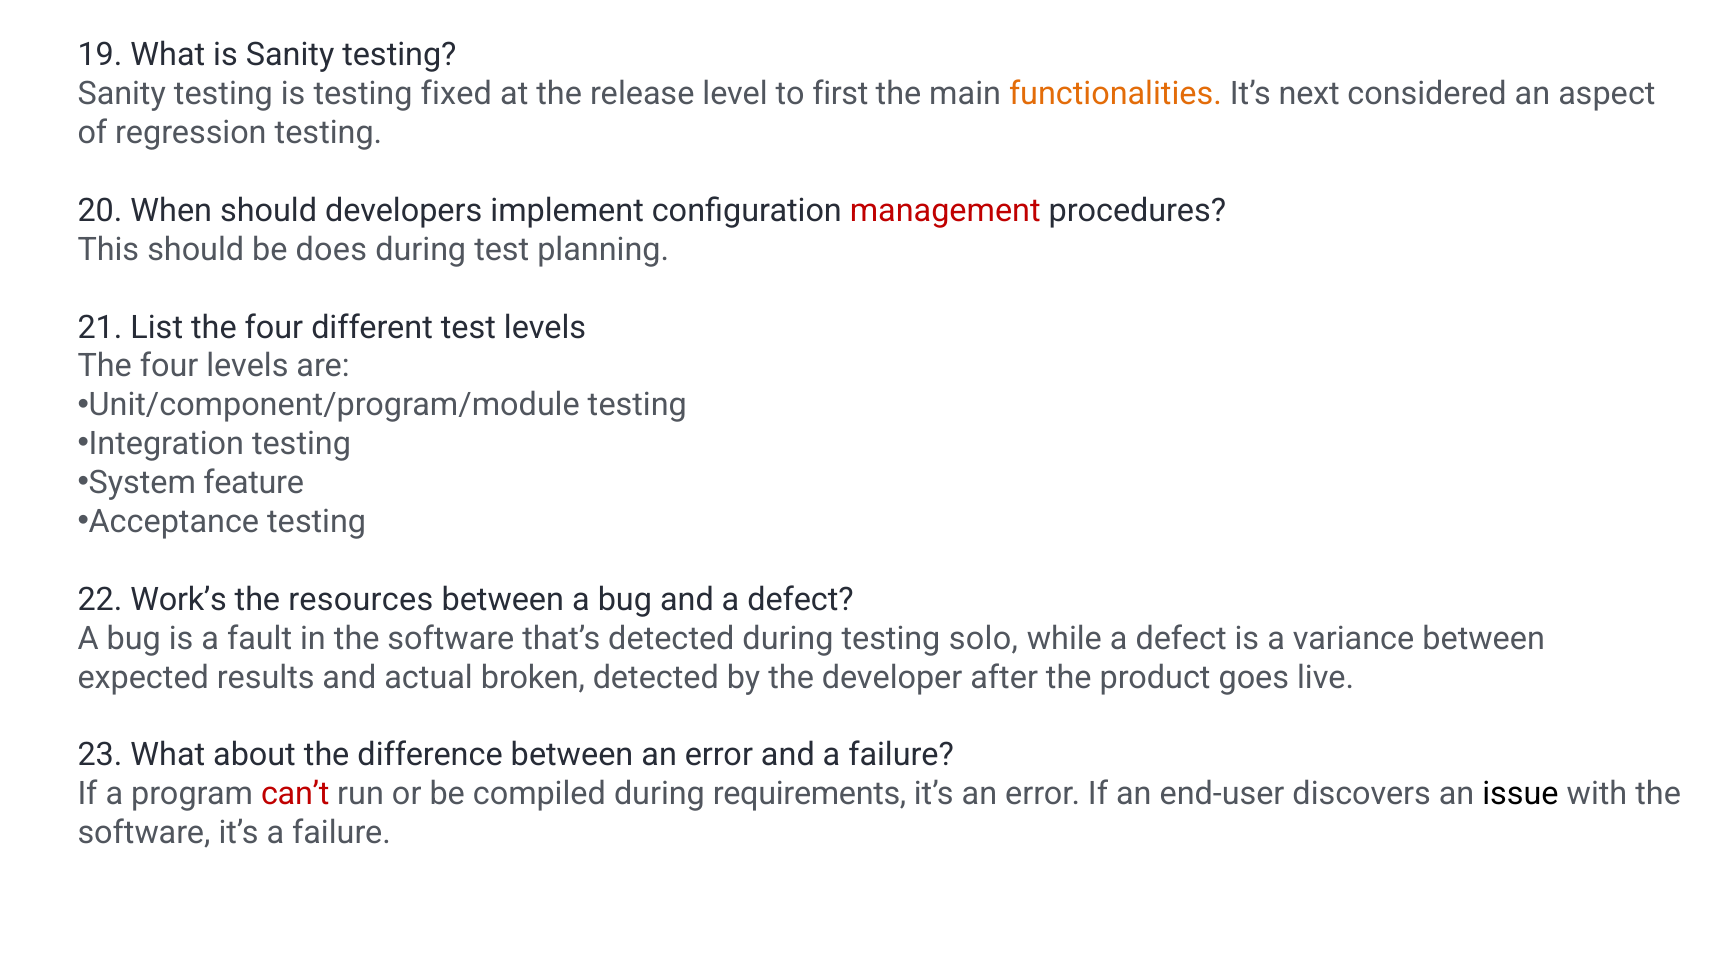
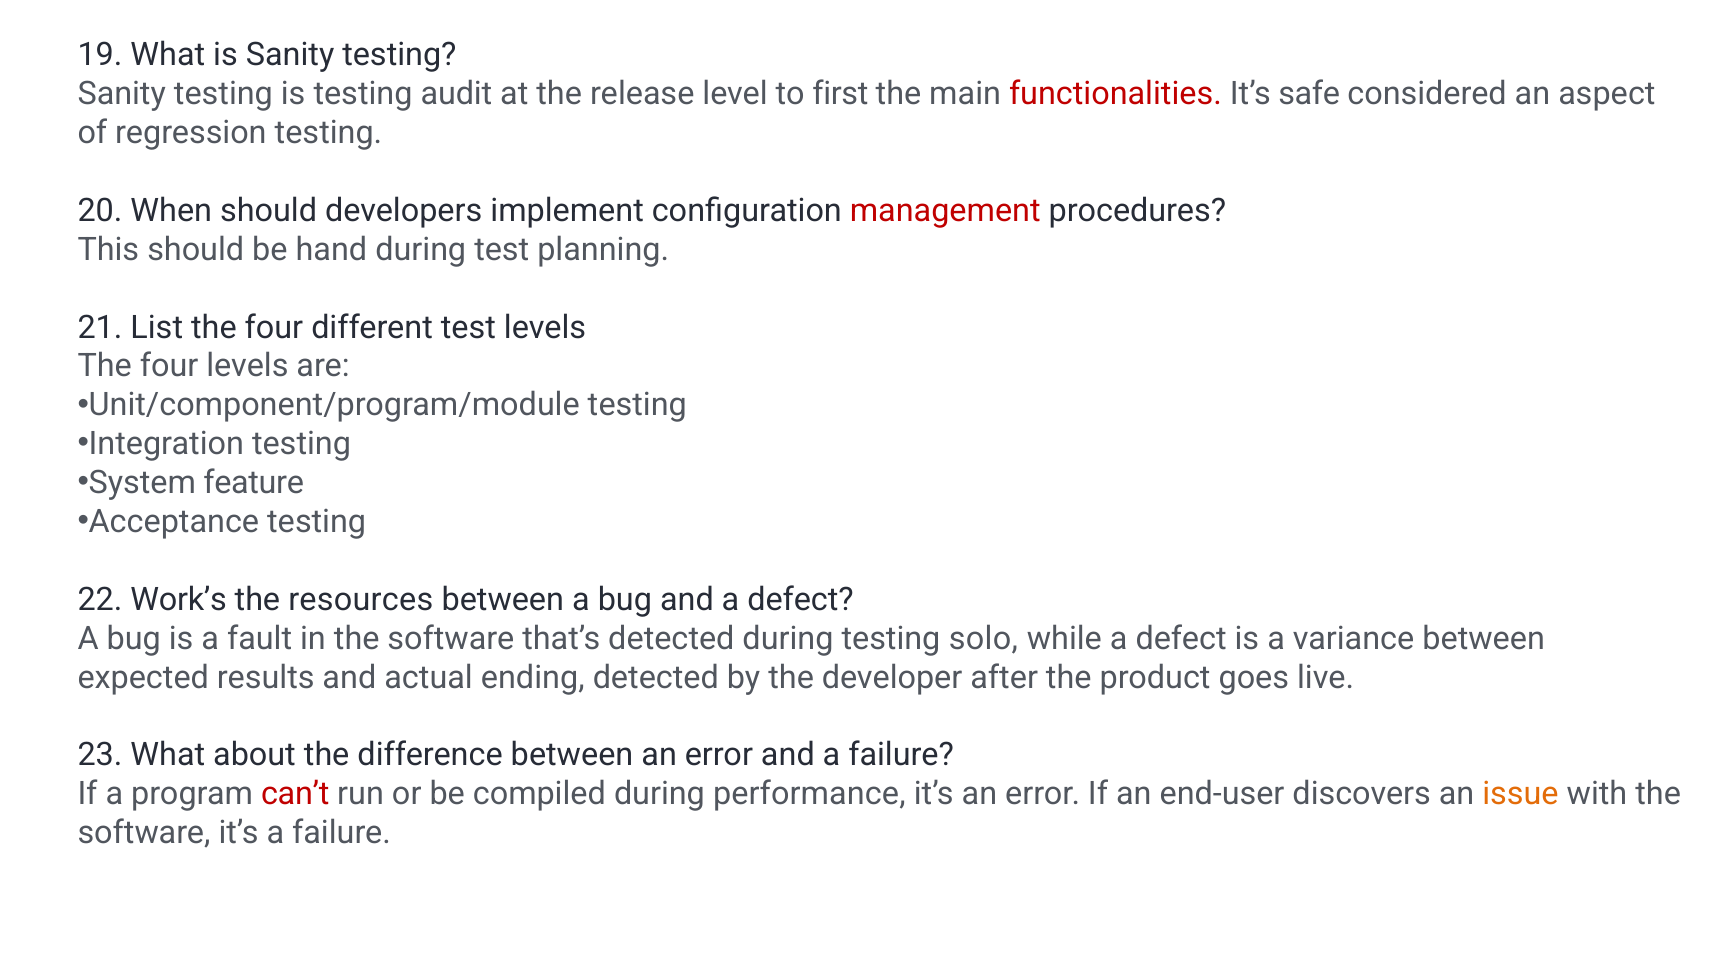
fixed: fixed -> audit
functionalities colour: orange -> red
next: next -> safe
does: does -> hand
broken: broken -> ending
requirements: requirements -> performance
issue colour: black -> orange
